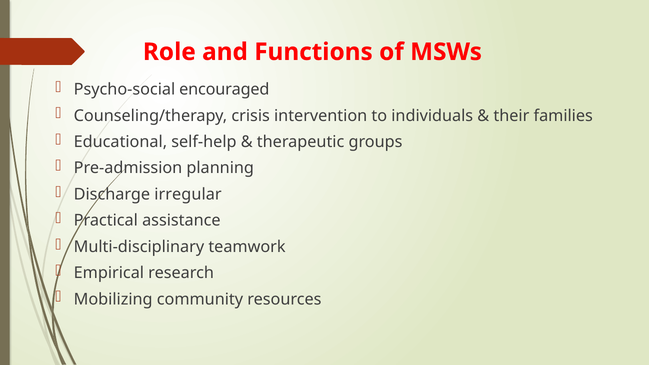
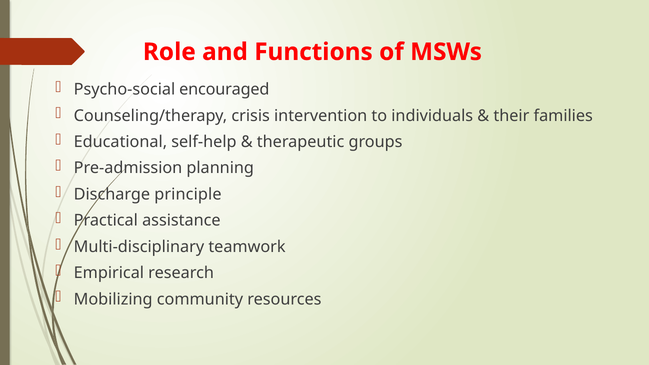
irregular: irregular -> principle
